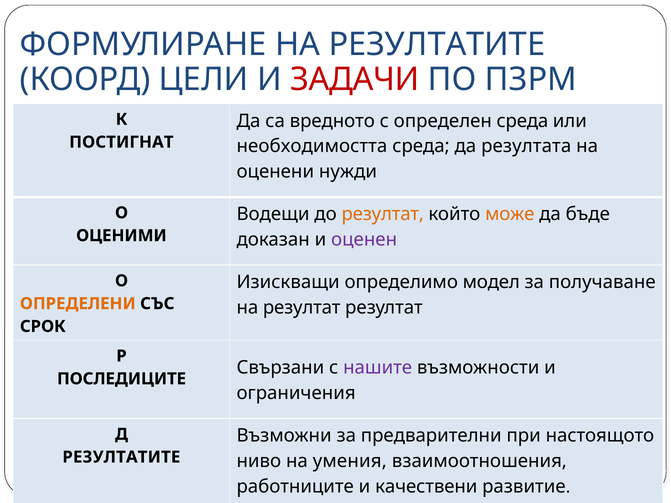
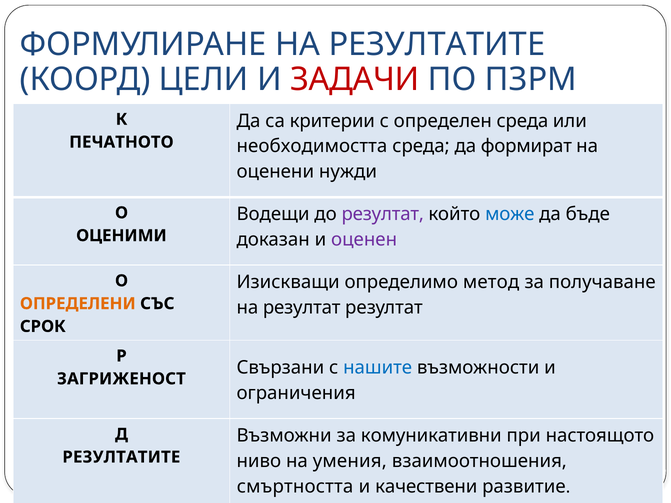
вредното: вредното -> критерии
ПОСТИГНАТ: ПОСТИГНАТ -> ПЕЧАТНОТО
резултата: резултата -> формират
резултат at (383, 214) colour: orange -> purple
може colour: orange -> blue
модел: модел -> метод
нашите colour: purple -> blue
ПОСЛЕДИЦИТЕ: ПОСЛЕДИЦИТЕ -> ЗАГРИЖЕНОСТ
предварителни: предварителни -> комуникативни
работниците: работниците -> смъртността
